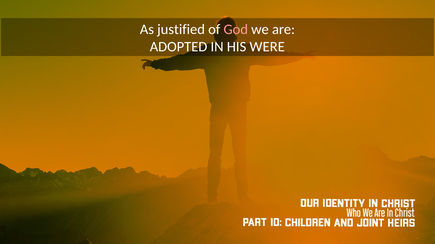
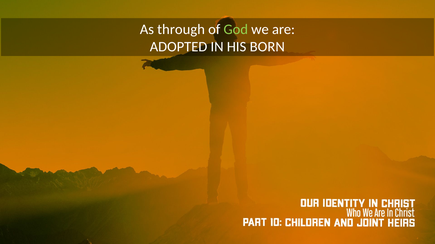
justified: justified -> through
God colour: pink -> light green
WERE: WERE -> BORN
